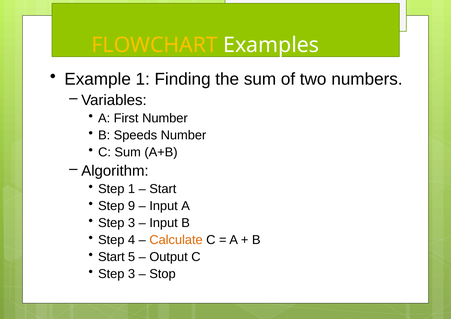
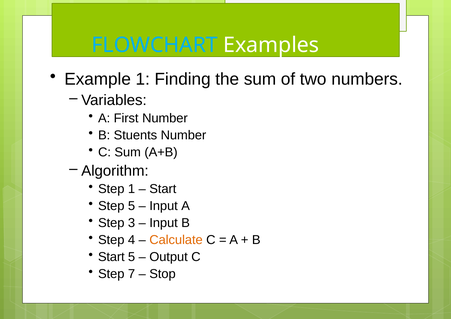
FLOWCHART colour: yellow -> light blue
Speeds: Speeds -> Stuents
Step 9: 9 -> 5
3 at (132, 274): 3 -> 7
